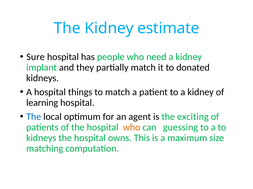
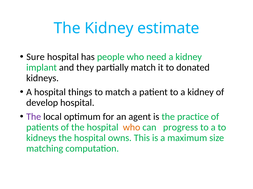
learning: learning -> develop
The at (34, 117) colour: blue -> purple
exciting: exciting -> practice
guessing: guessing -> progress
